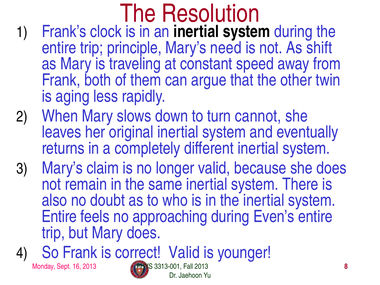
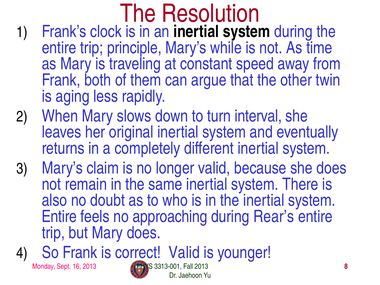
need: need -> while
shift: shift -> time
cannot: cannot -> interval
Even’s: Even’s -> Rear’s
